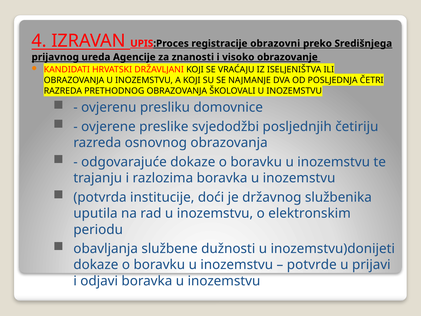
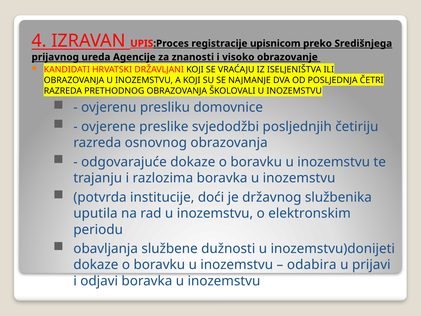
obrazovni: obrazovni -> upisnicom
potvrde: potvrde -> odabira
